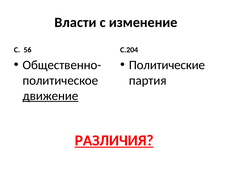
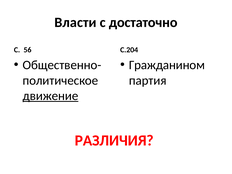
изменение: изменение -> достаточно
Политические: Политические -> Гражданином
РАЗЛИЧИЯ underline: present -> none
